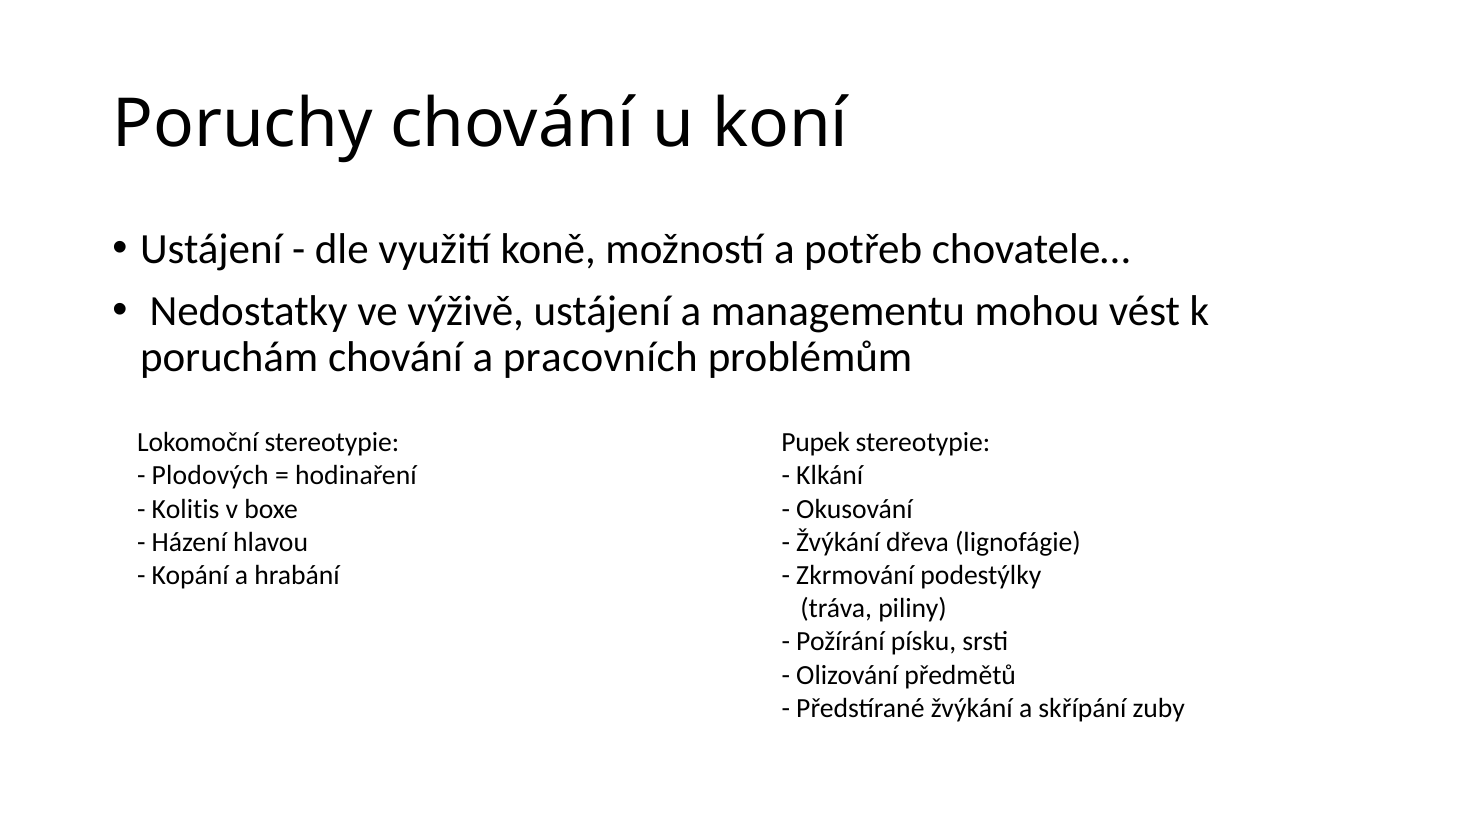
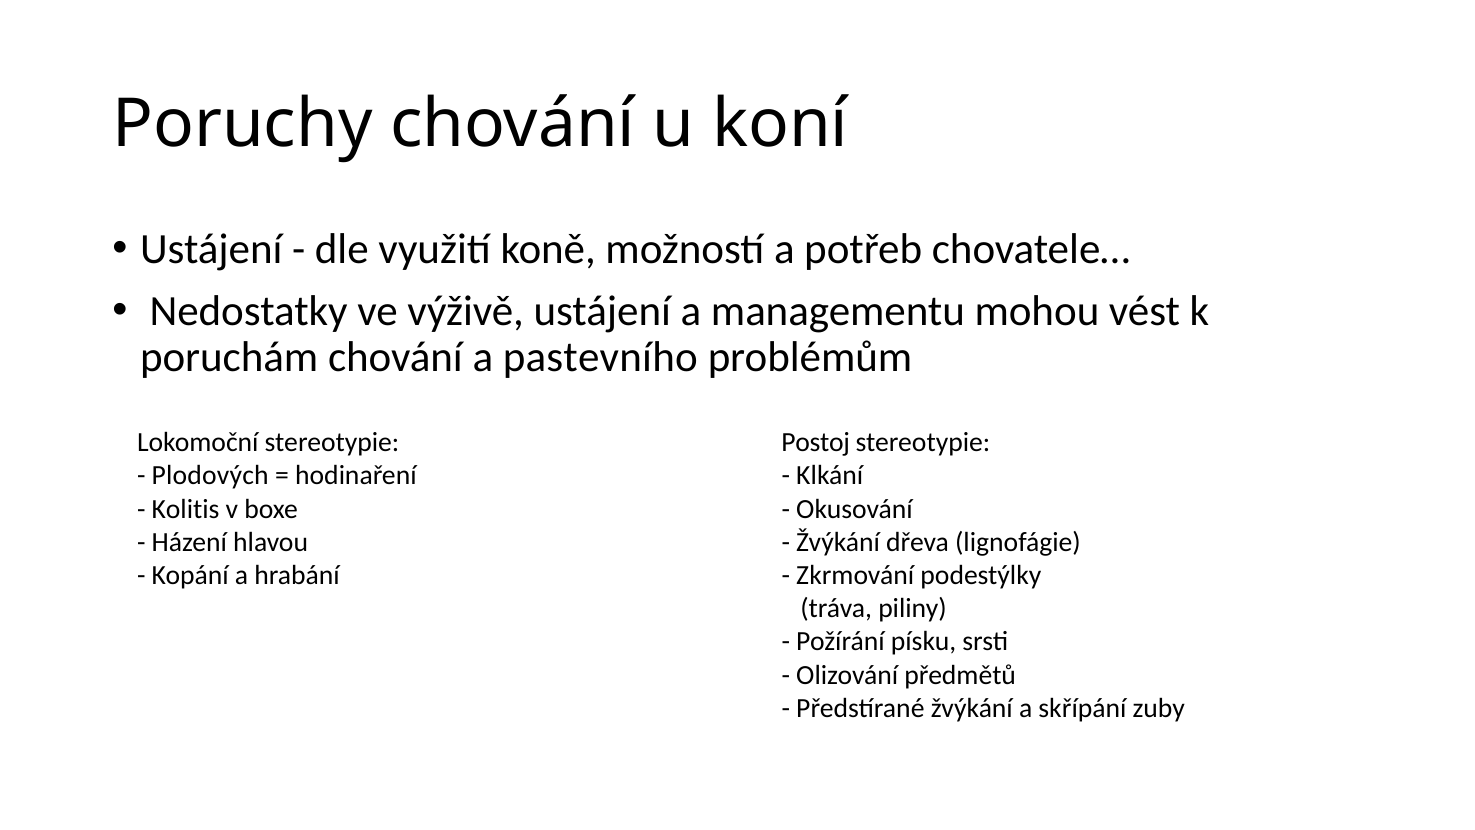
pracovních: pracovních -> pastevního
Pupek: Pupek -> Postoj
